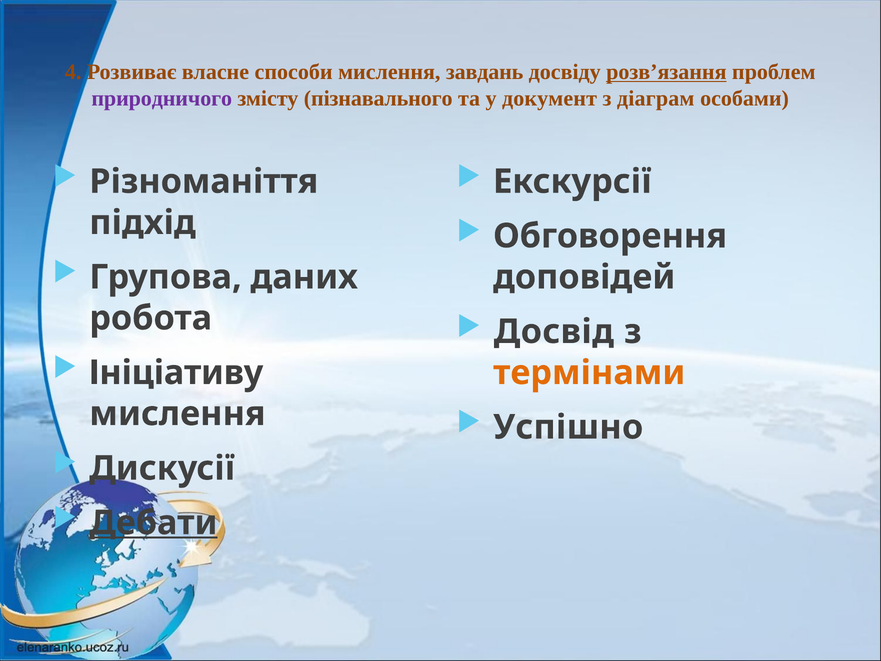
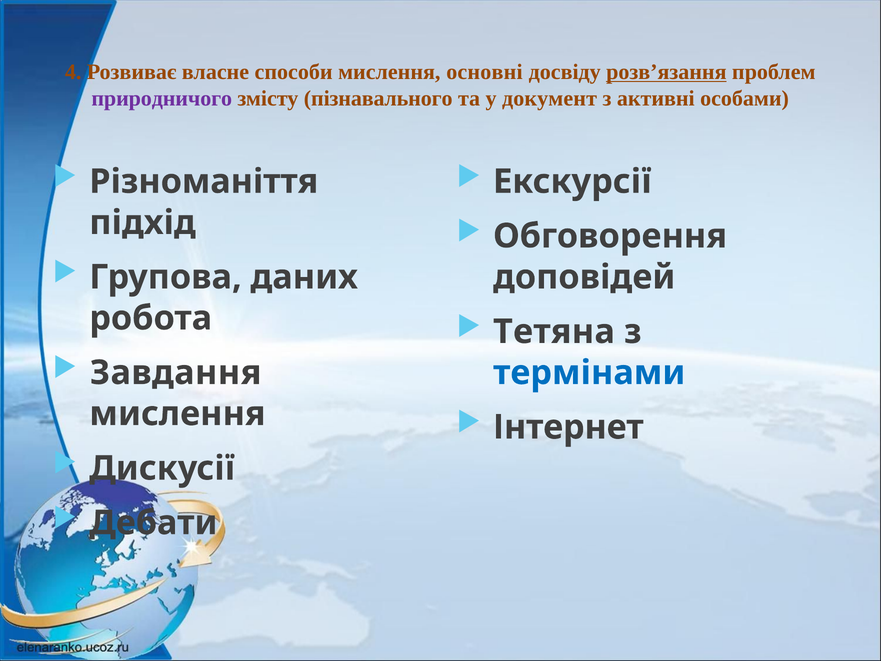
завдань: завдань -> основні
діаграм: діаграм -> активні
Досвід: Досвід -> Тетяна
Ініціативу: Ініціативу -> Завдання
термінами colour: orange -> blue
Успішно: Успішно -> Інтернет
Дебати underline: present -> none
